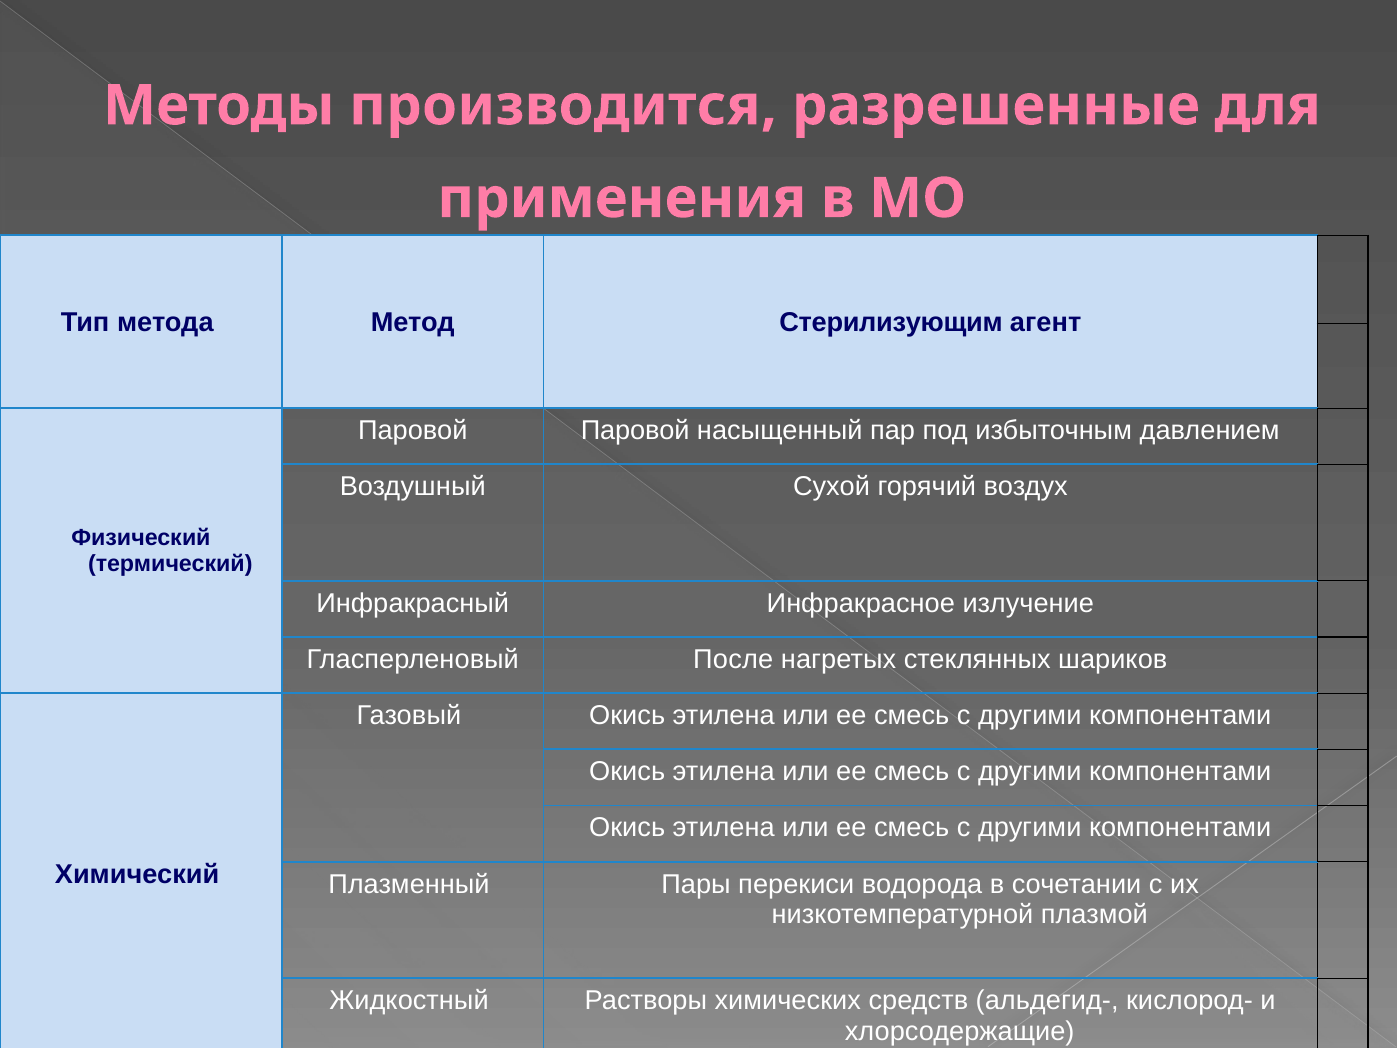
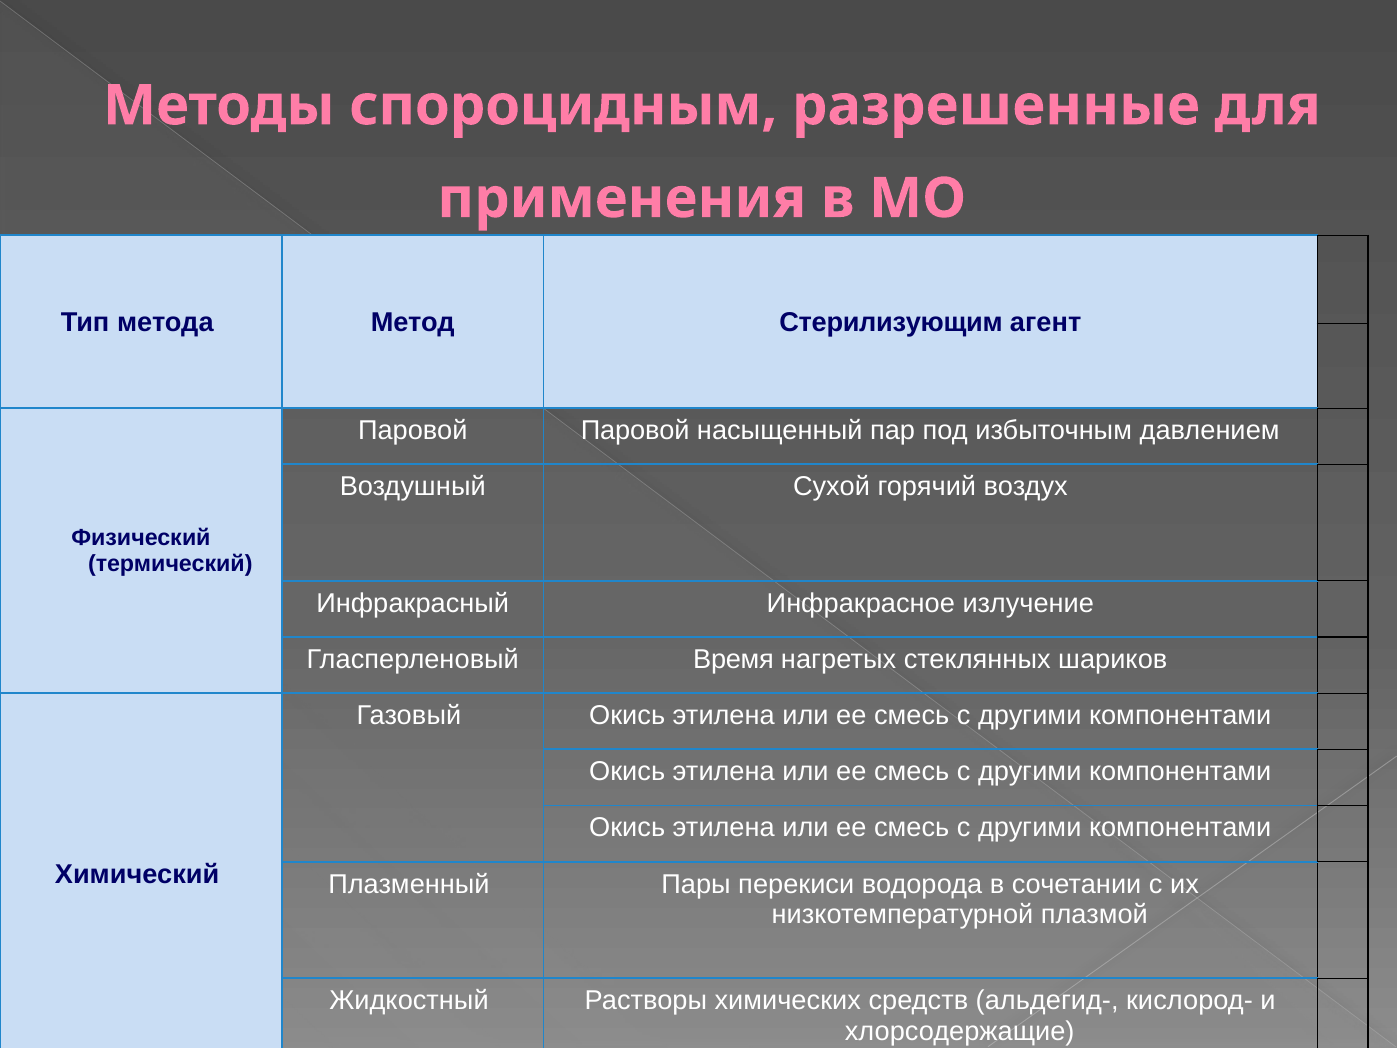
производится: производится -> спороцидным
После: После -> Время
